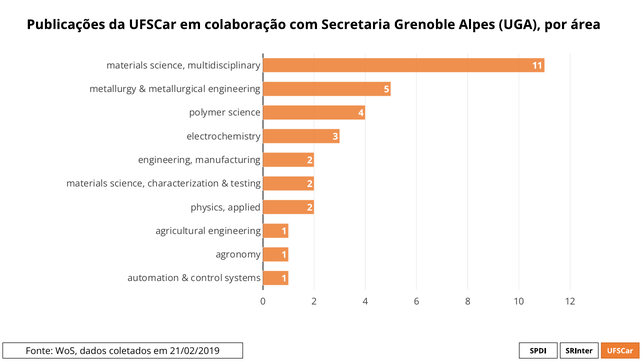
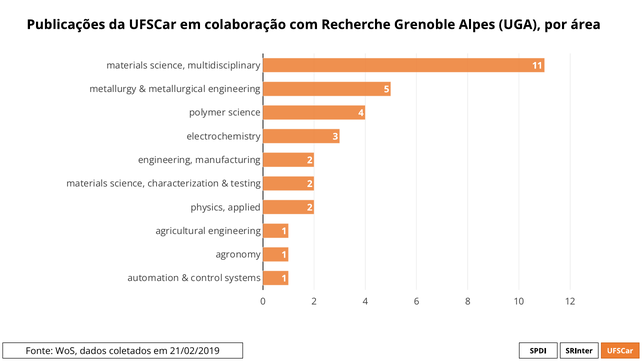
Secretaria: Secretaria -> Recherche
